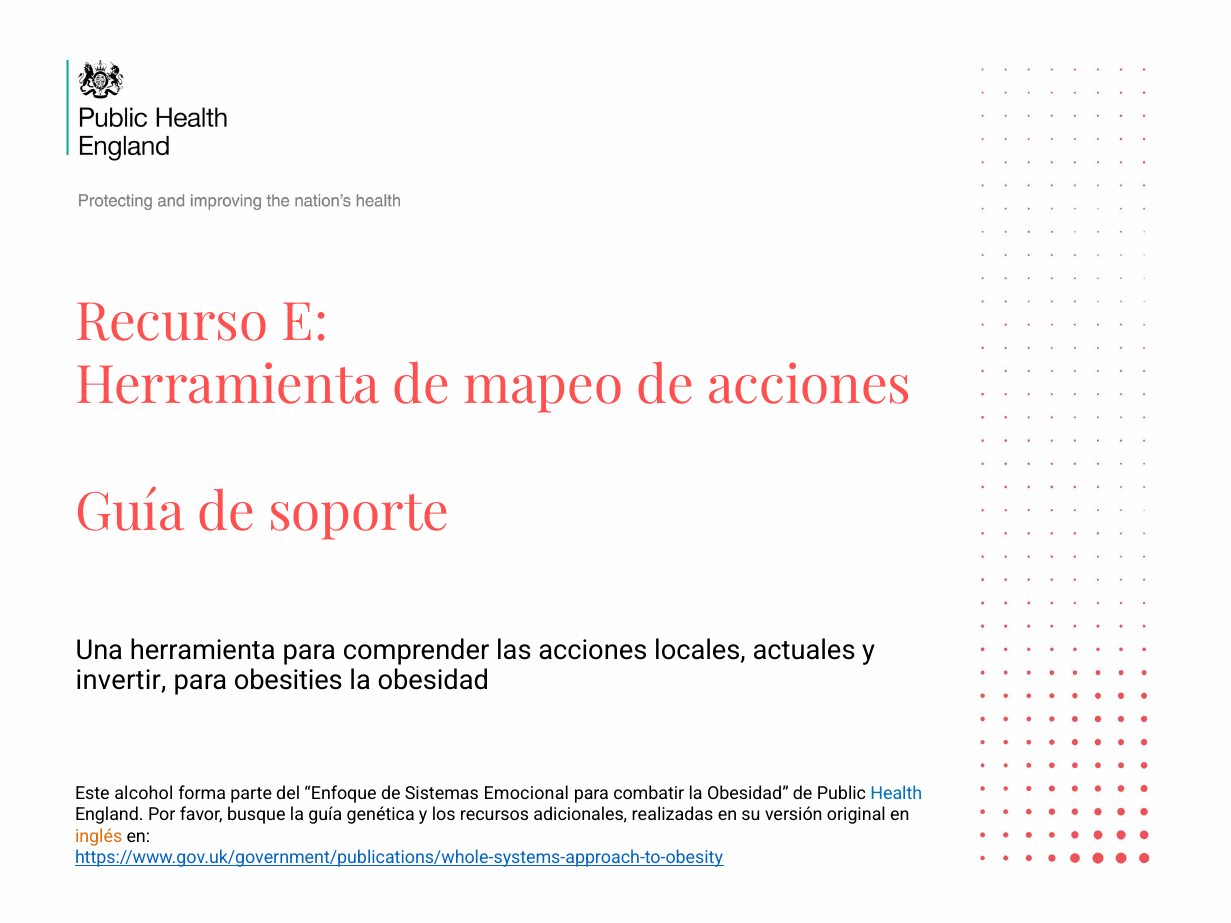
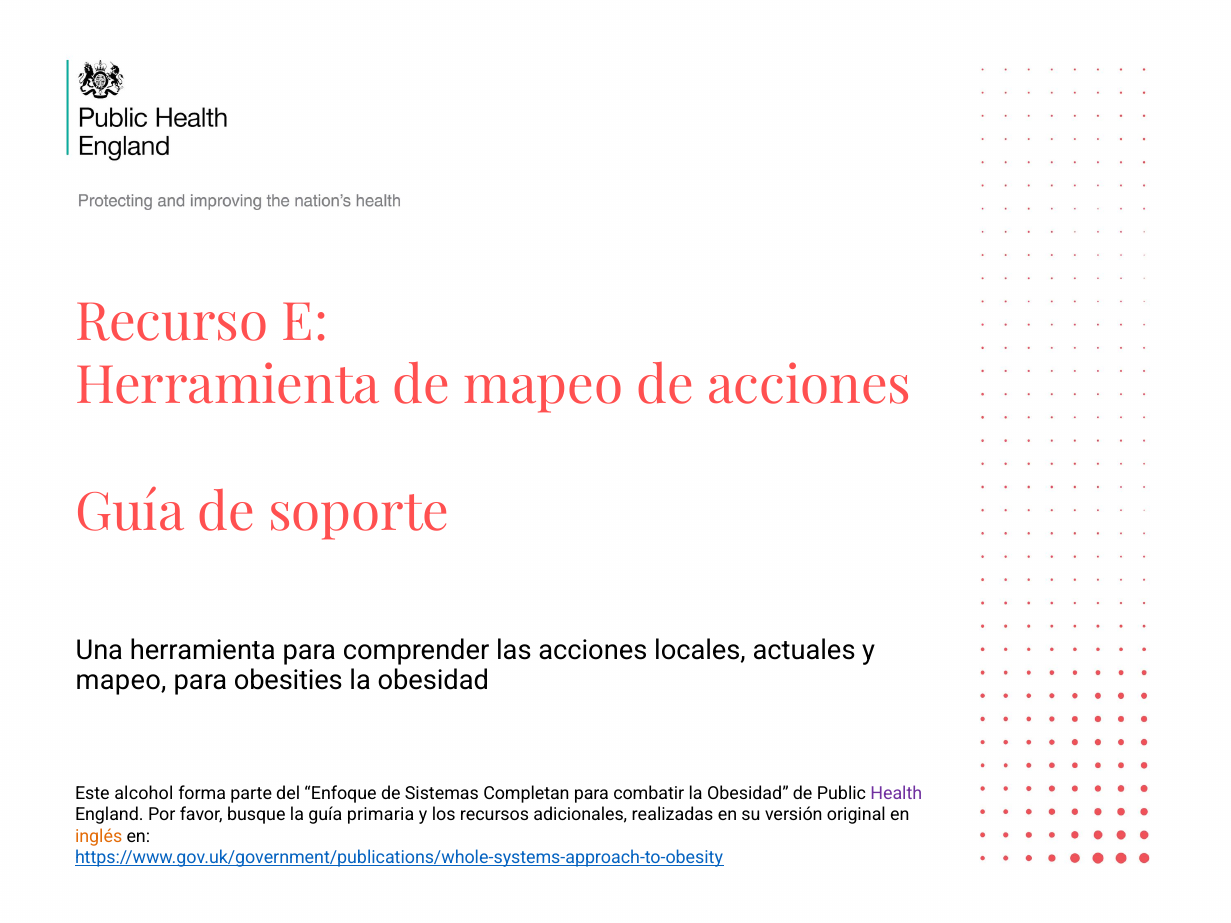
invertir at (121, 680): invertir -> mapeo
Emocional: Emocional -> Completan
Health colour: blue -> purple
genética: genética -> primaria
